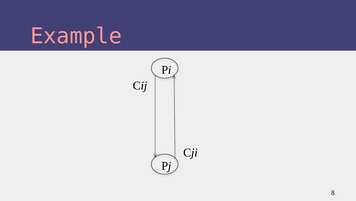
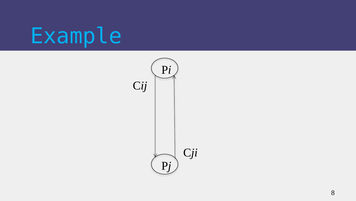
Example colour: pink -> light blue
